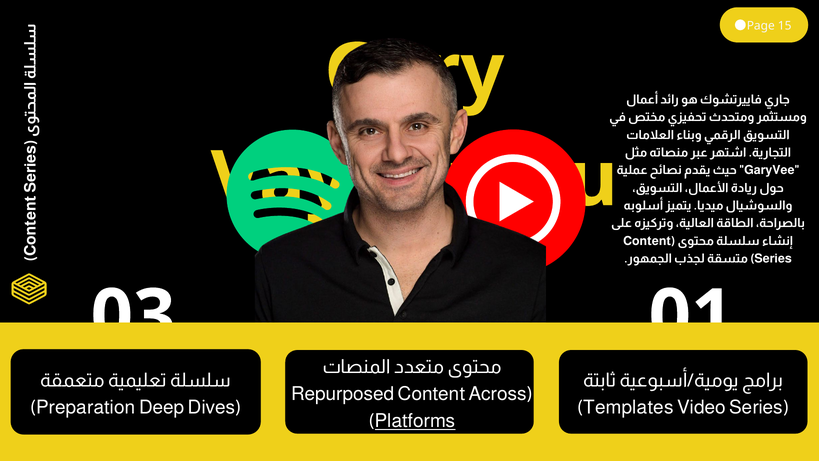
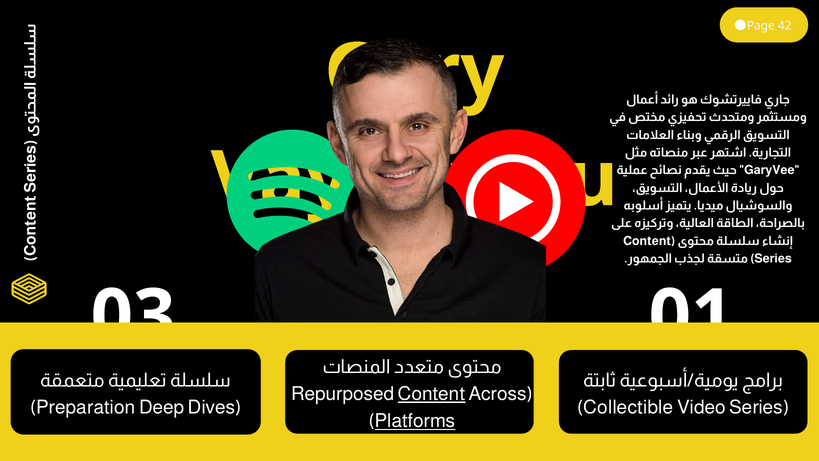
15: 15 -> 42
Content at (432, 394) underline: none -> present
Templates: Templates -> Collectible
